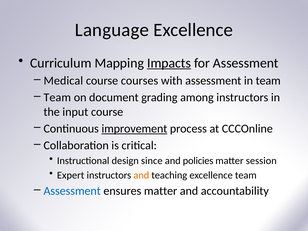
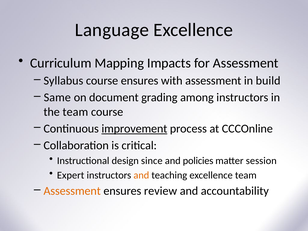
Impacts underline: present -> none
Medical: Medical -> Syllabus
course courses: courses -> ensures
in team: team -> build
Team at (57, 98): Team -> Same
the input: input -> team
Assessment at (72, 191) colour: blue -> orange
ensures matter: matter -> review
